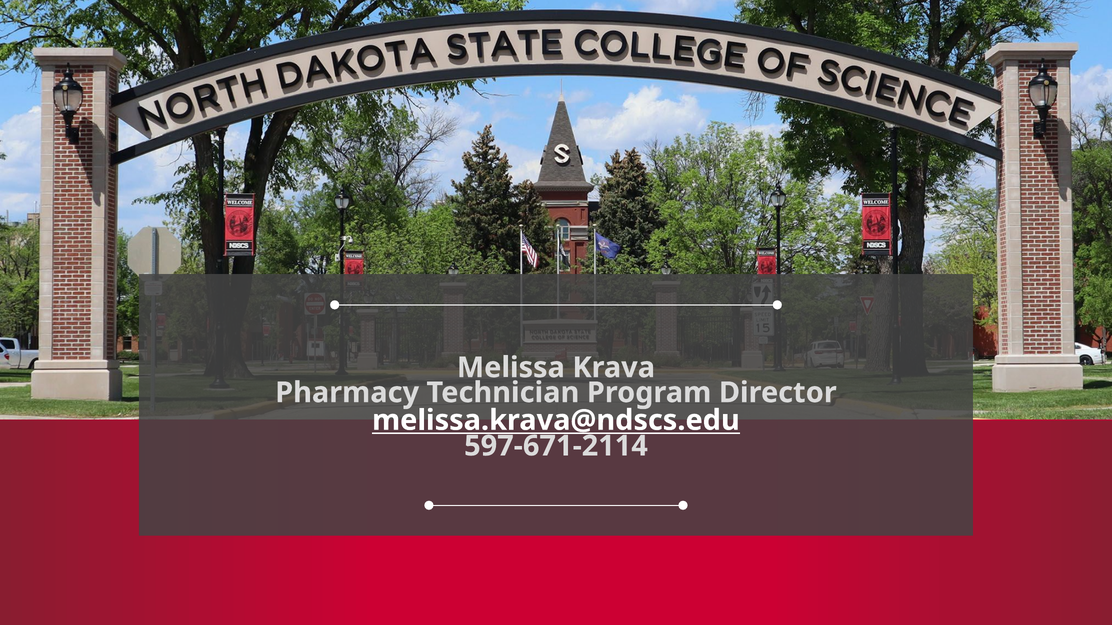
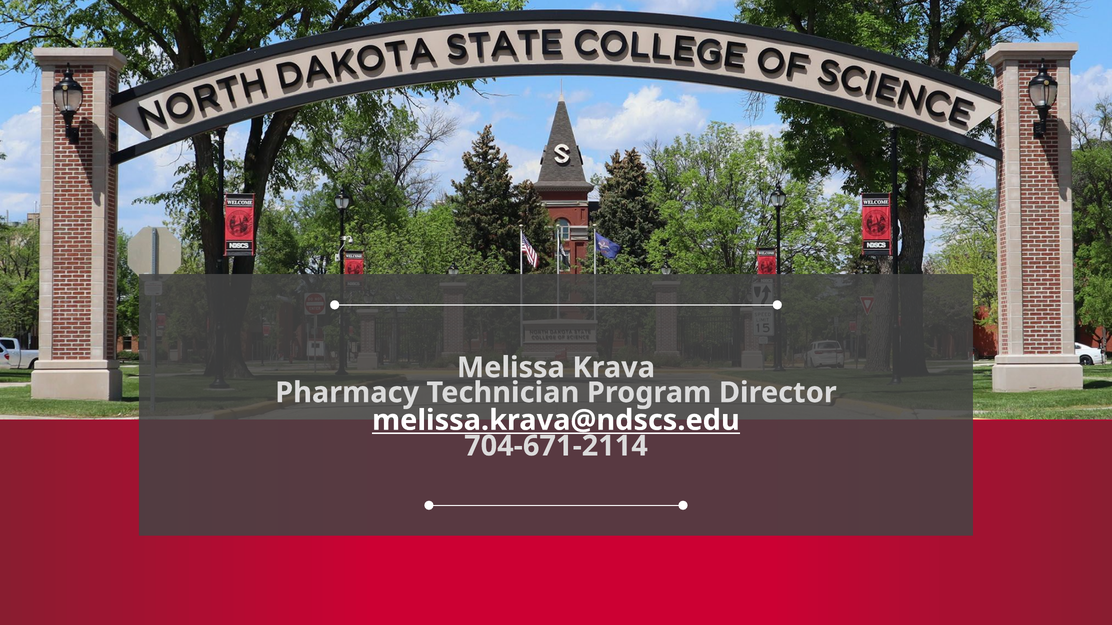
597-671-2114: 597-671-2114 -> 704-671-2114
